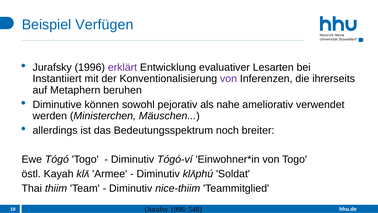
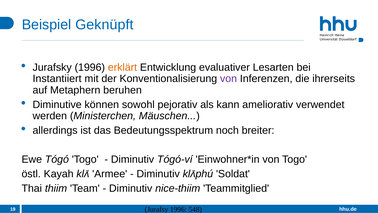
Verfügen: Verfügen -> Geknüpft
erklärt colour: purple -> orange
nahe: nahe -> kann
